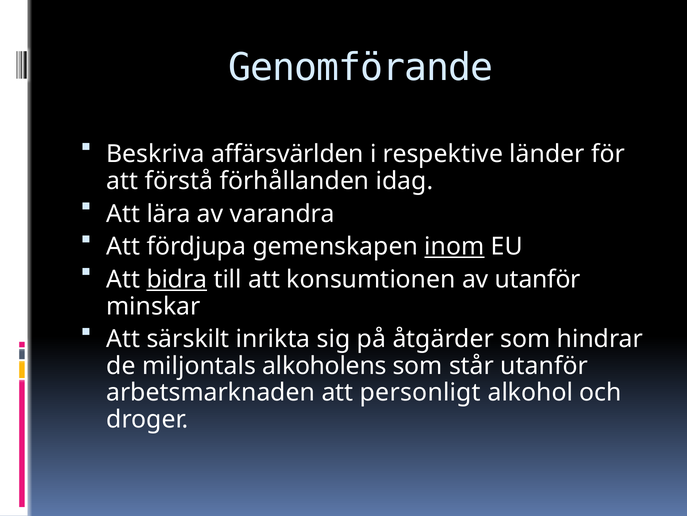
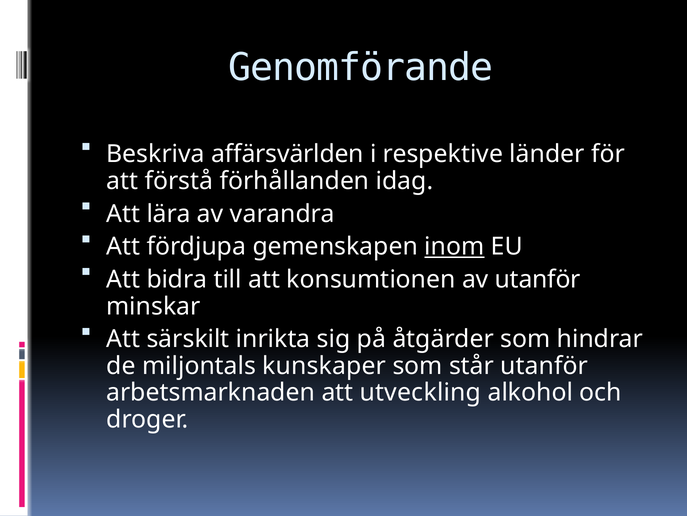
bidra underline: present -> none
alkoholens: alkoholens -> kunskaper
personligt: personligt -> utveckling
